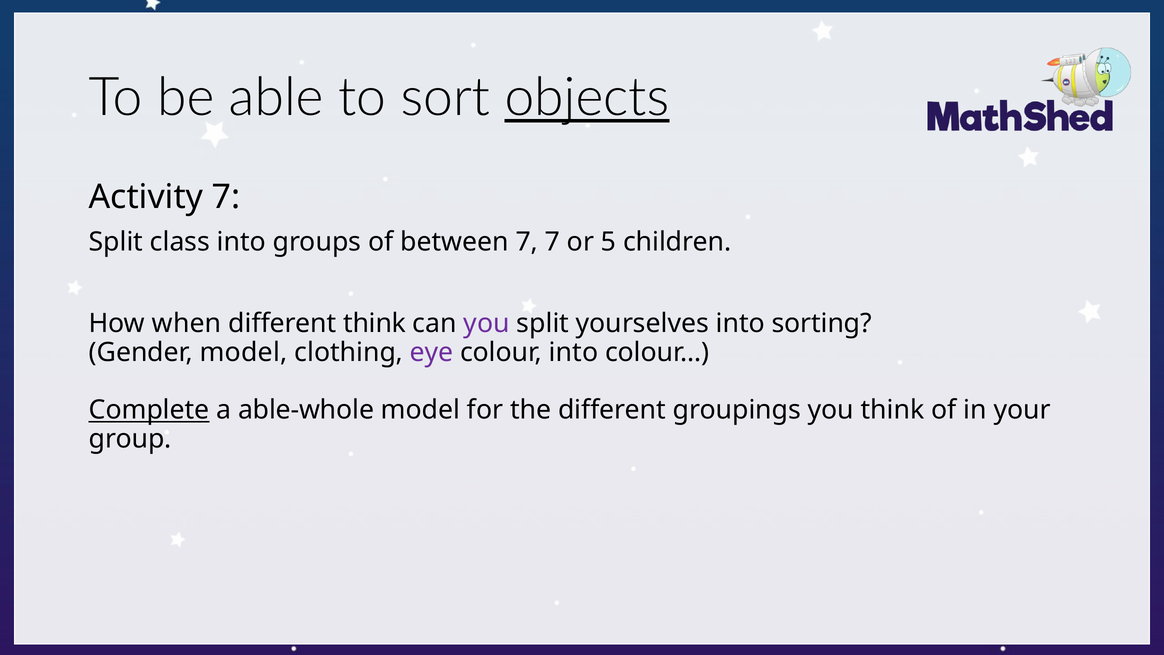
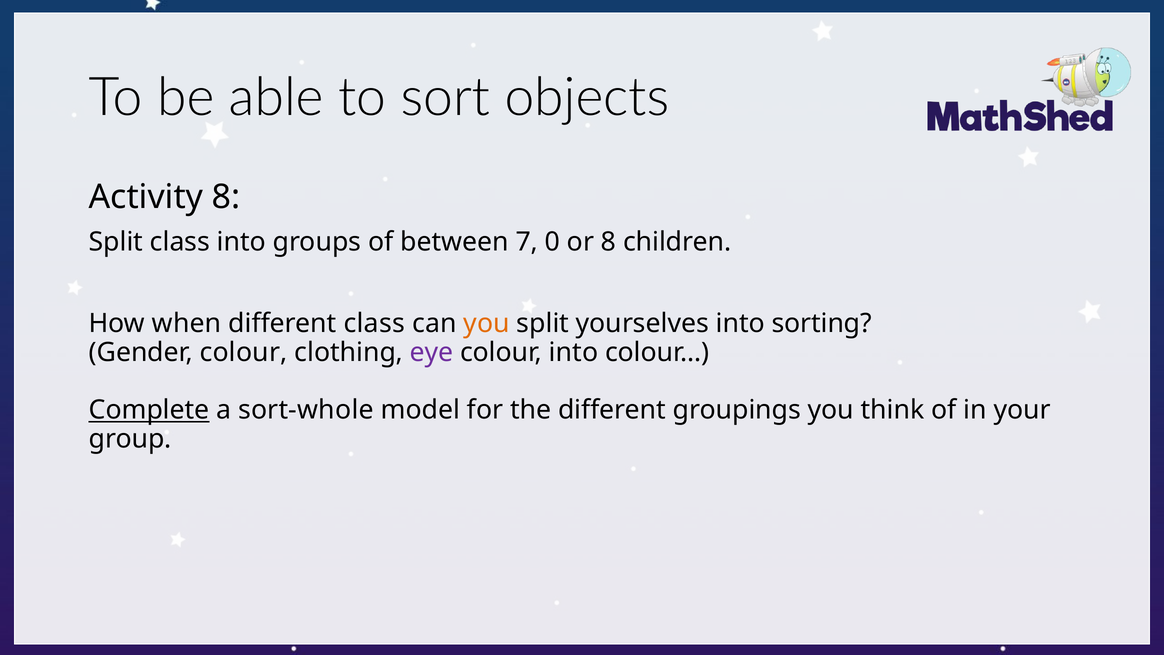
objects underline: present -> none
Activity 7: 7 -> 8
7 7: 7 -> 0
or 5: 5 -> 8
different think: think -> class
you at (487, 324) colour: purple -> orange
Gender model: model -> colour
able-whole: able-whole -> sort-whole
